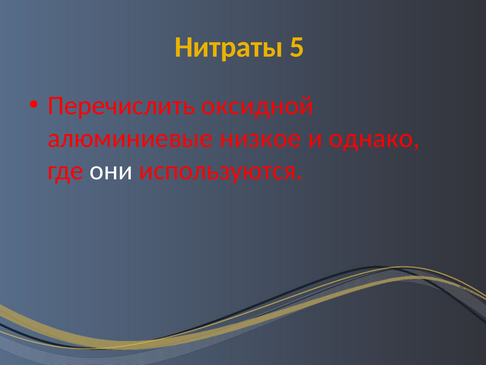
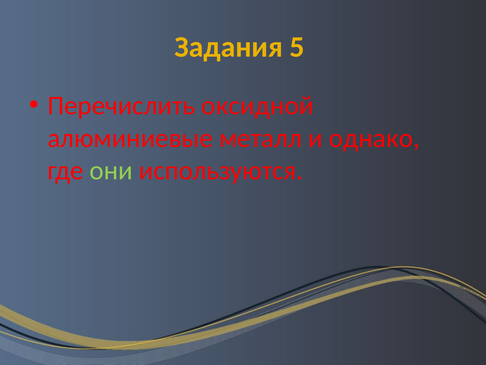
Нитраты: Нитраты -> Задания
низкое: низкое -> металл
они colour: white -> light green
